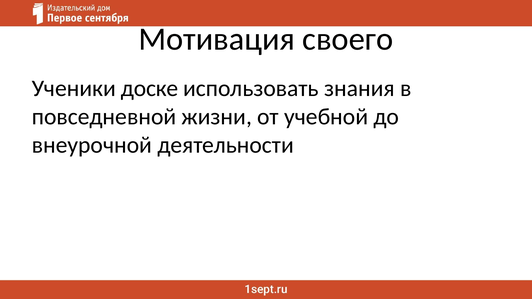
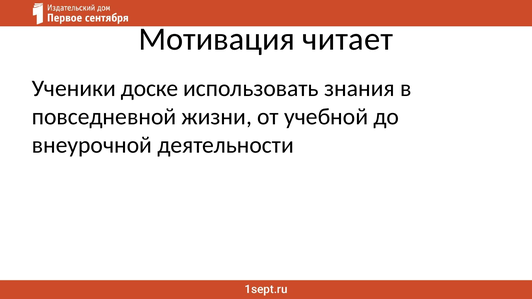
своего: своего -> читает
